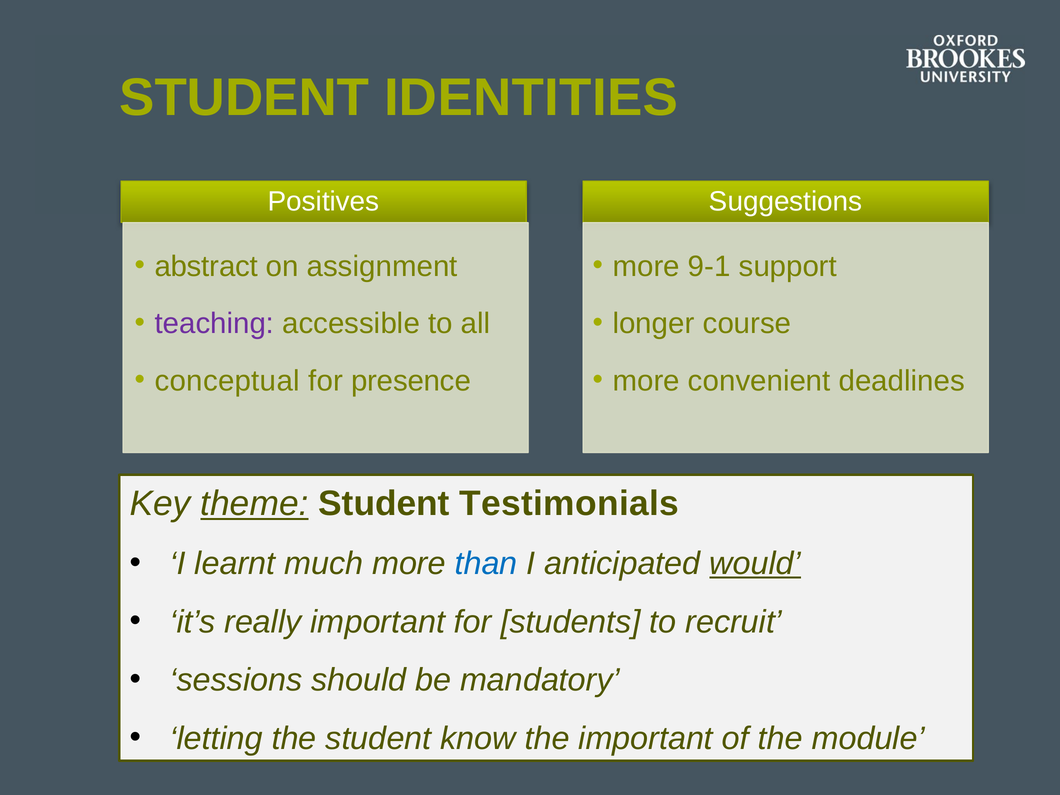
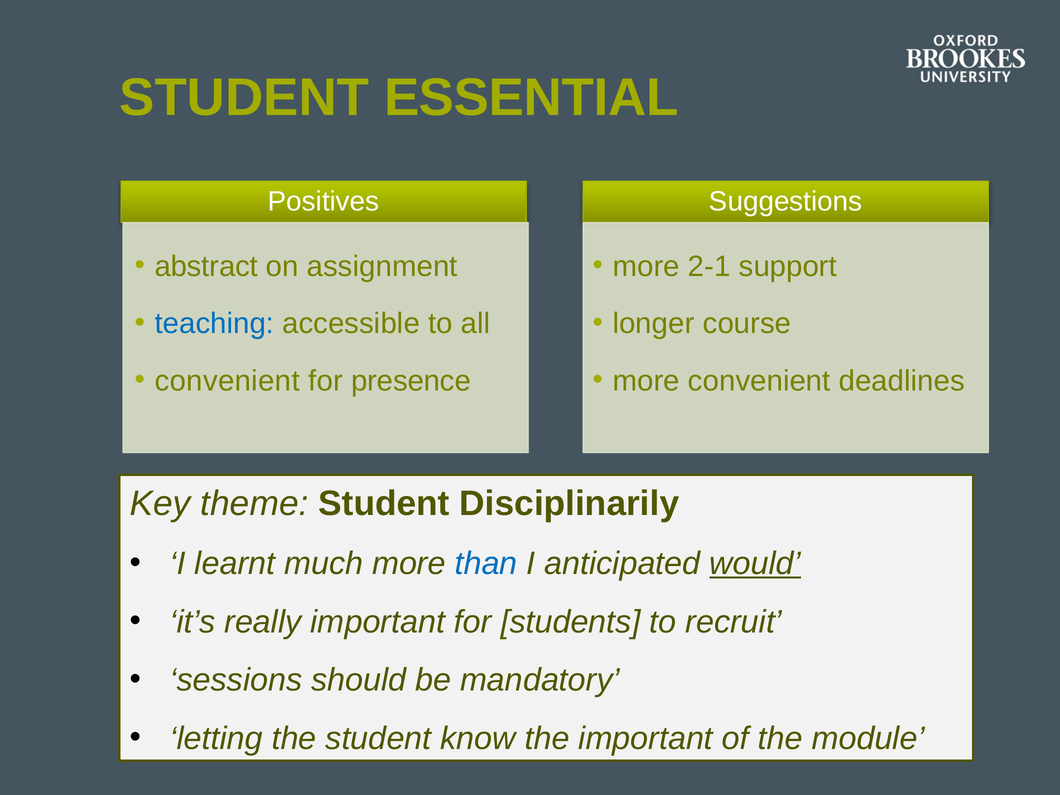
IDENTITIES: IDENTITIES -> ESSENTIAL
9-1: 9-1 -> 2-1
teaching colour: purple -> blue
conceptual at (227, 381): conceptual -> convenient
theme underline: present -> none
Testimonials: Testimonials -> Disciplinarily
